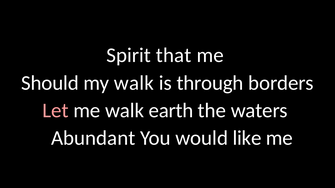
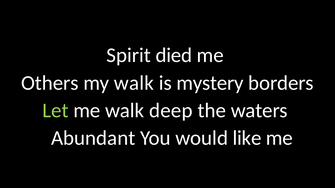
that: that -> died
Should: Should -> Others
through: through -> mystery
Let colour: pink -> light green
earth: earth -> deep
